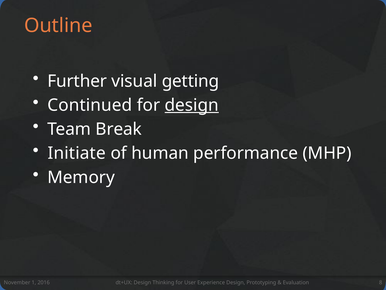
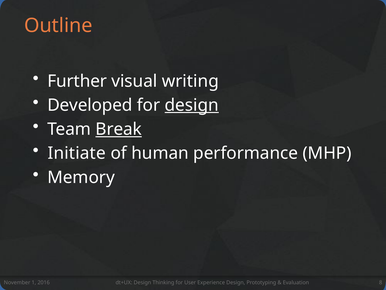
getting: getting -> writing
Continued: Continued -> Developed
Break underline: none -> present
